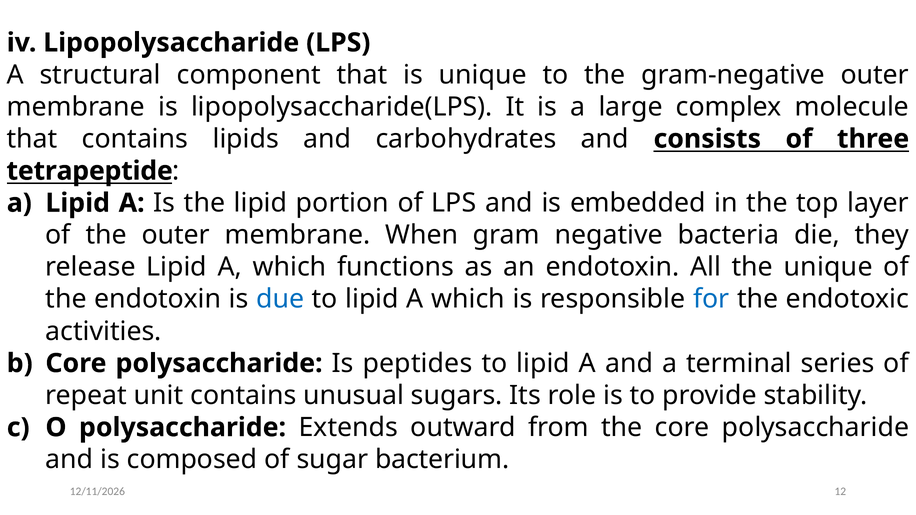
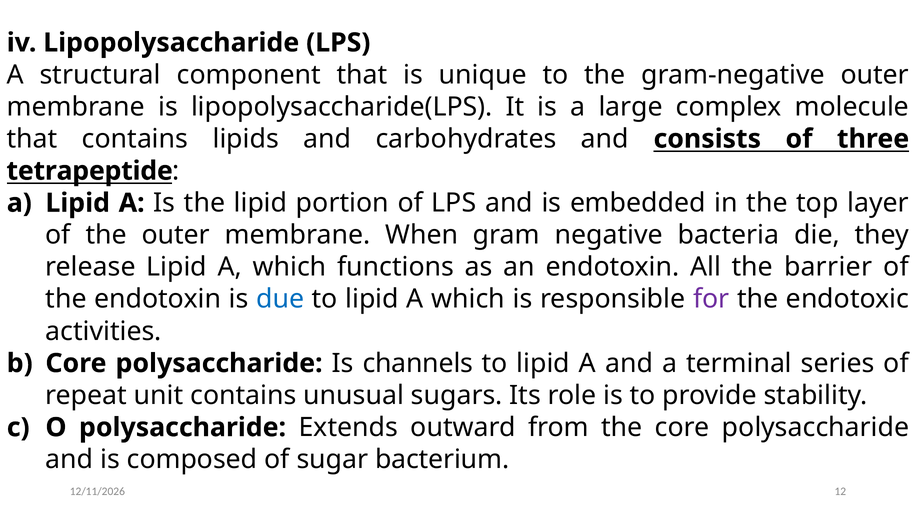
the unique: unique -> barrier
for colour: blue -> purple
peptides: peptides -> channels
